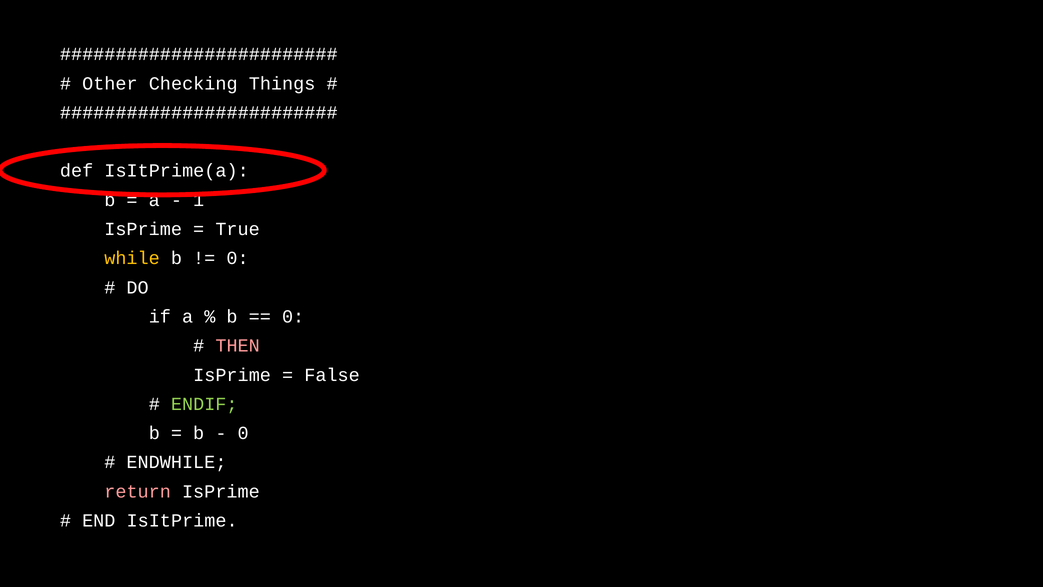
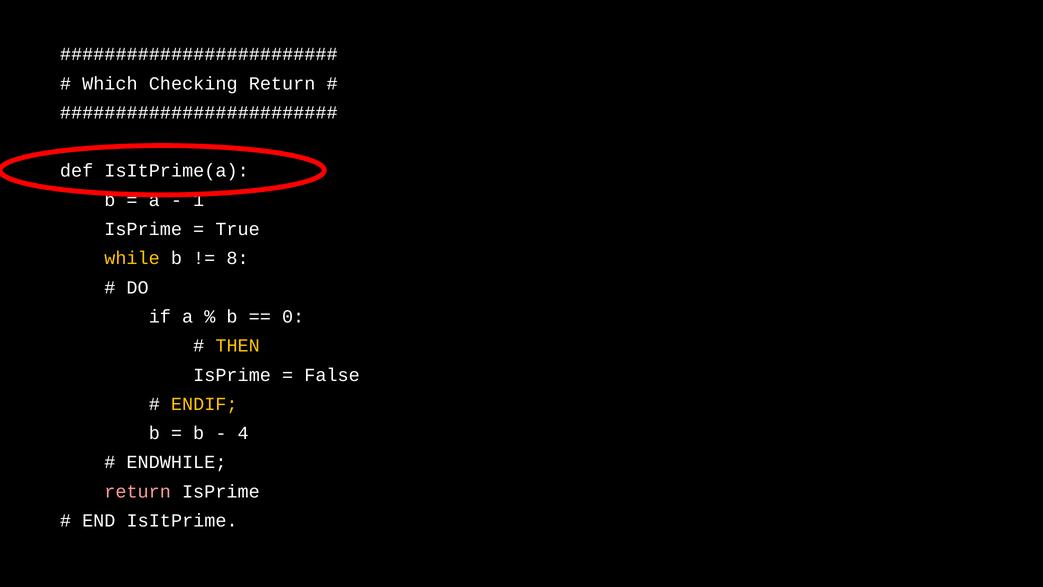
Other: Other -> Which
Checking Things: Things -> Return
0 at (238, 258): 0 -> 8
THEN colour: pink -> yellow
ENDIF colour: light green -> yellow
0 at (243, 433): 0 -> 4
